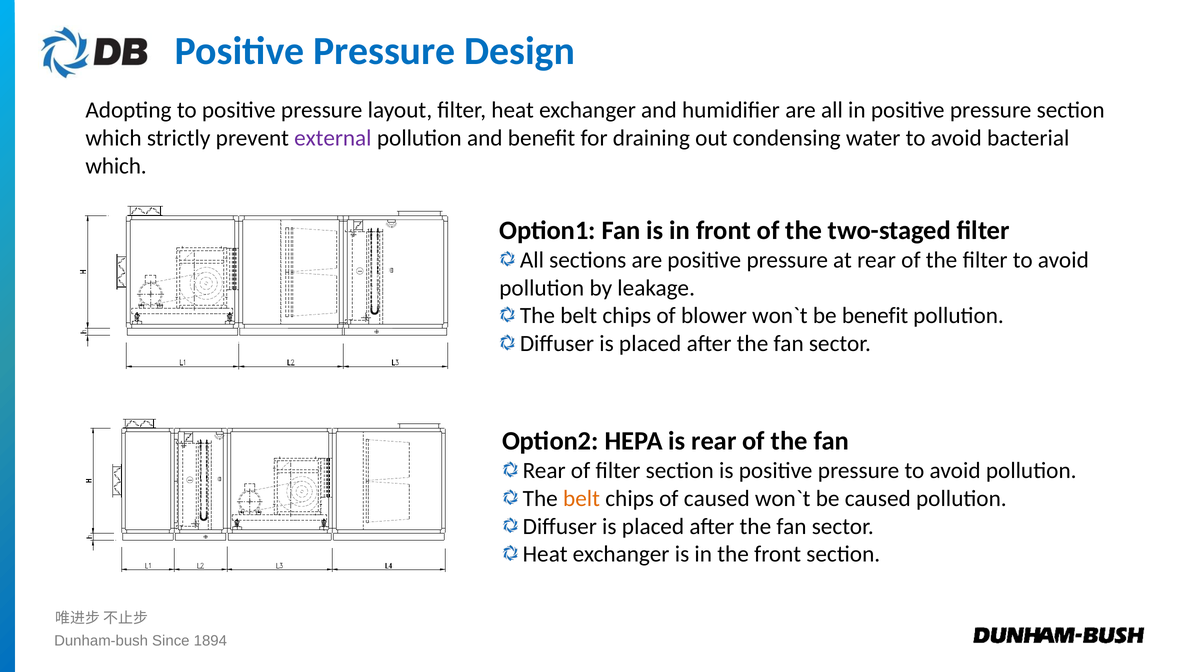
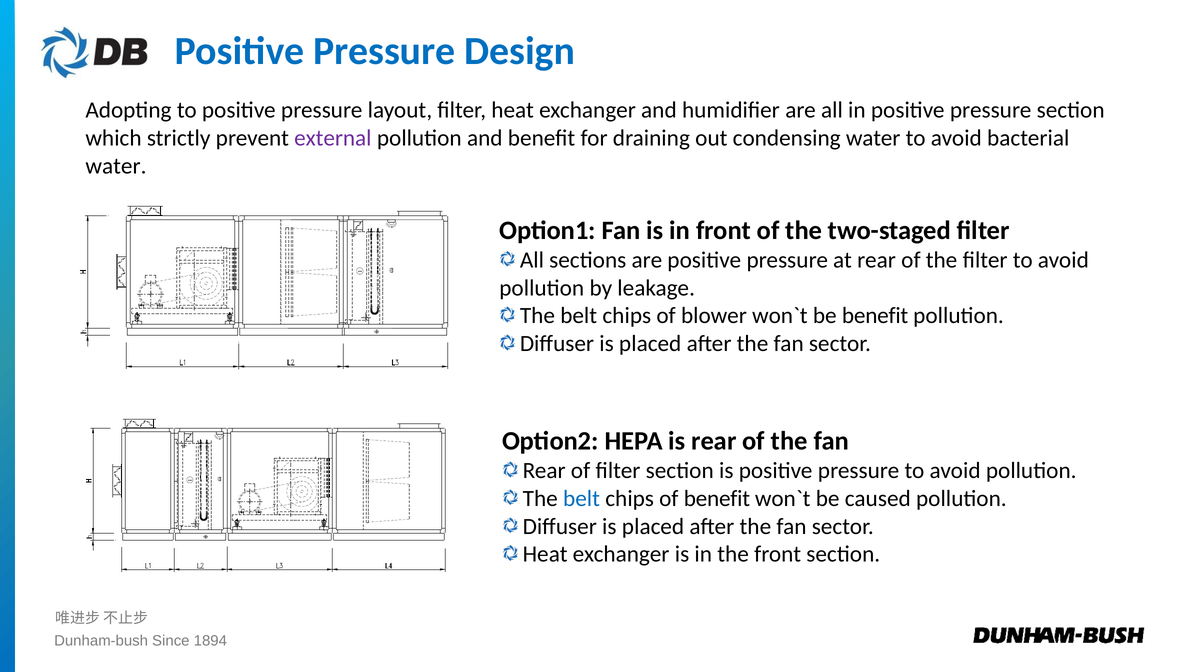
which at (116, 166): which -> water
belt at (582, 499) colour: orange -> blue
of caused: caused -> benefit
